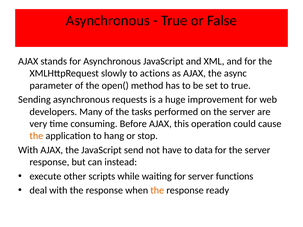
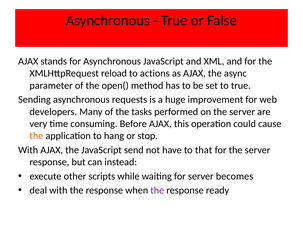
slowly: slowly -> reload
data: data -> that
functions: functions -> becomes
the at (157, 191) colour: orange -> purple
